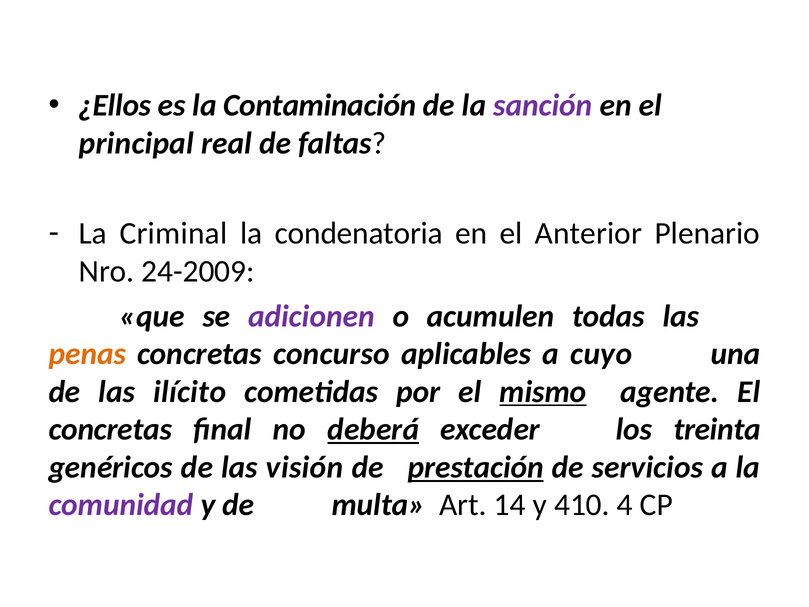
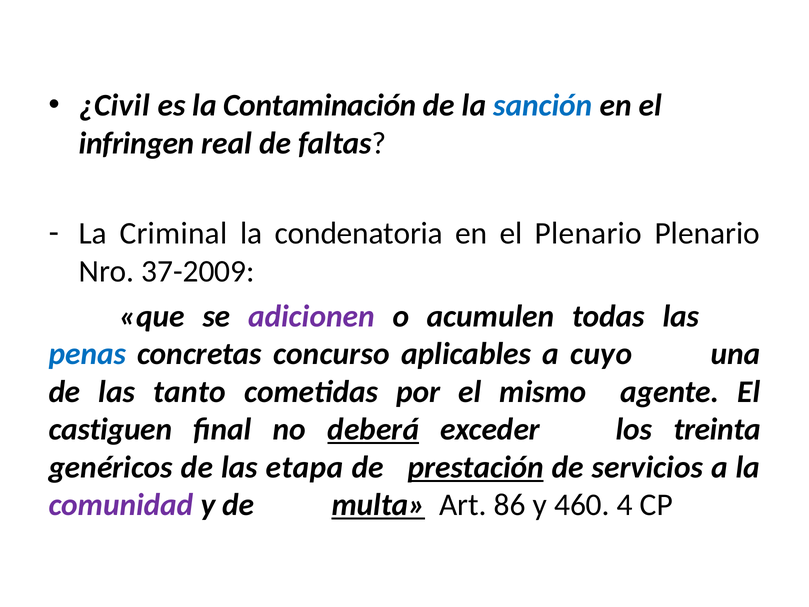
¿Ellos: ¿Ellos -> ¿Civil
sanción colour: purple -> blue
principal: principal -> infringen
el Anterior: Anterior -> Plenario
24-2009: 24-2009 -> 37-2009
penas colour: orange -> blue
ilícito: ilícito -> tanto
mismo underline: present -> none
concretas at (110, 429): concretas -> castiguen
visión: visión -> etapa
multa underline: none -> present
14: 14 -> 86
410: 410 -> 460
